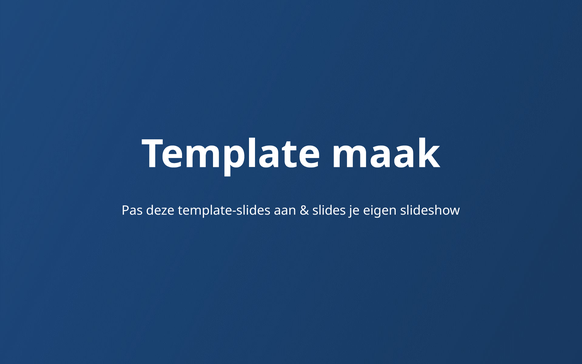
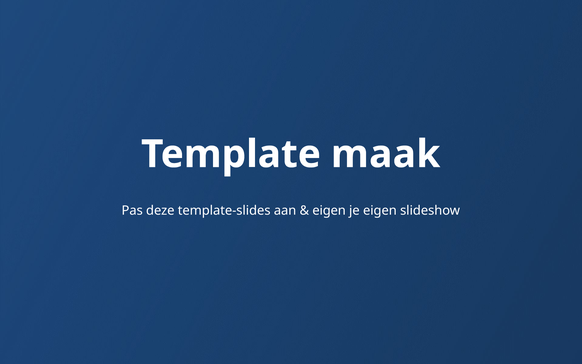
slides at (329, 210): slides -> eigen
